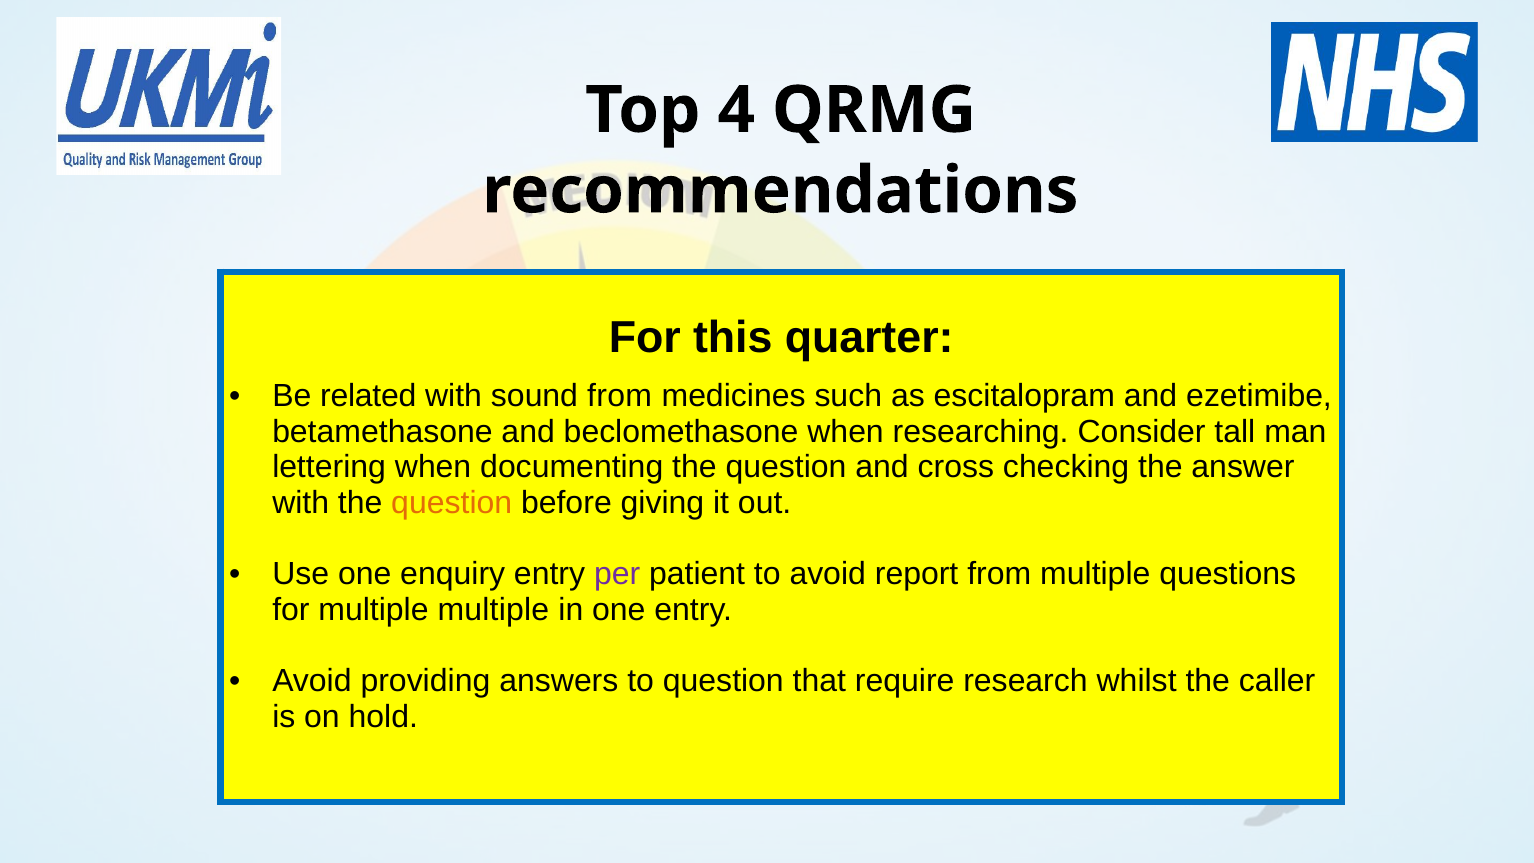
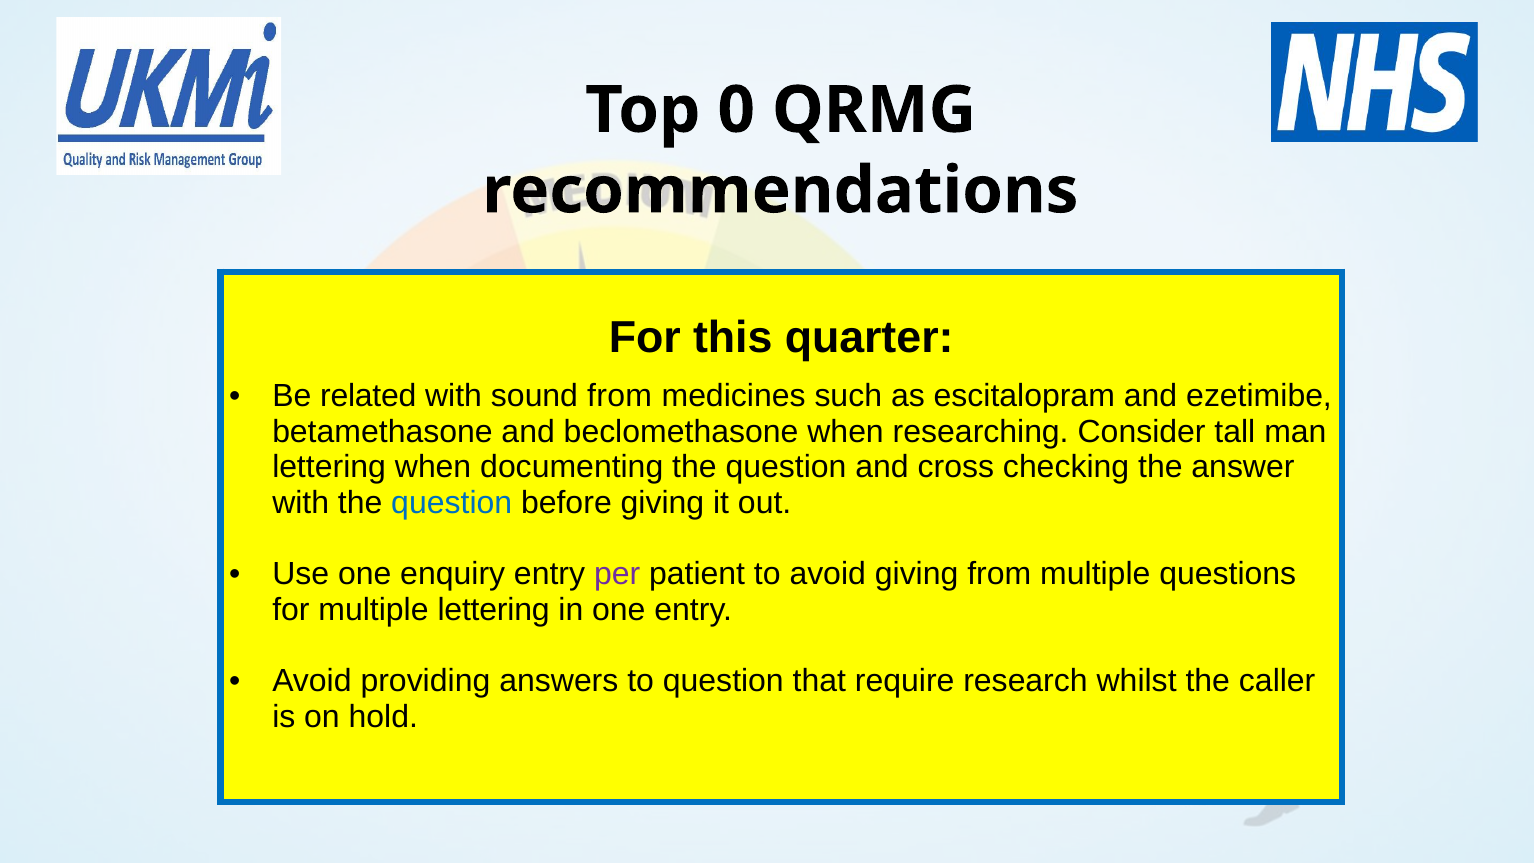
4: 4 -> 0
question at (452, 503) colour: orange -> blue
avoid report: report -> giving
multiple multiple: multiple -> lettering
